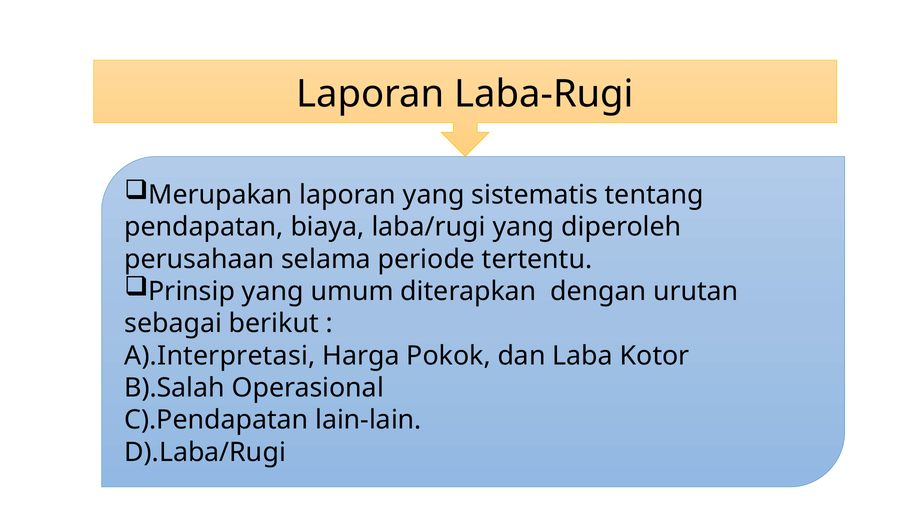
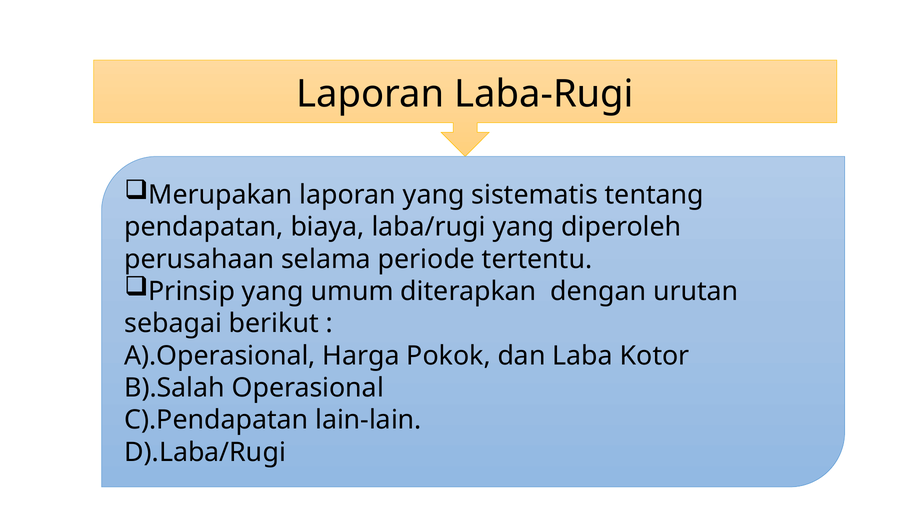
A).Interpretasi: A).Interpretasi -> A).Operasional
